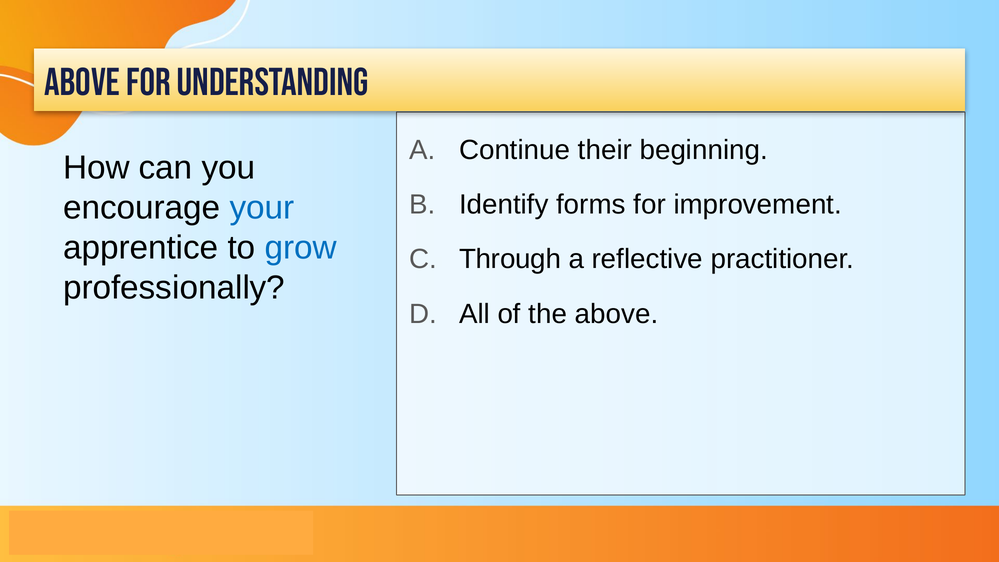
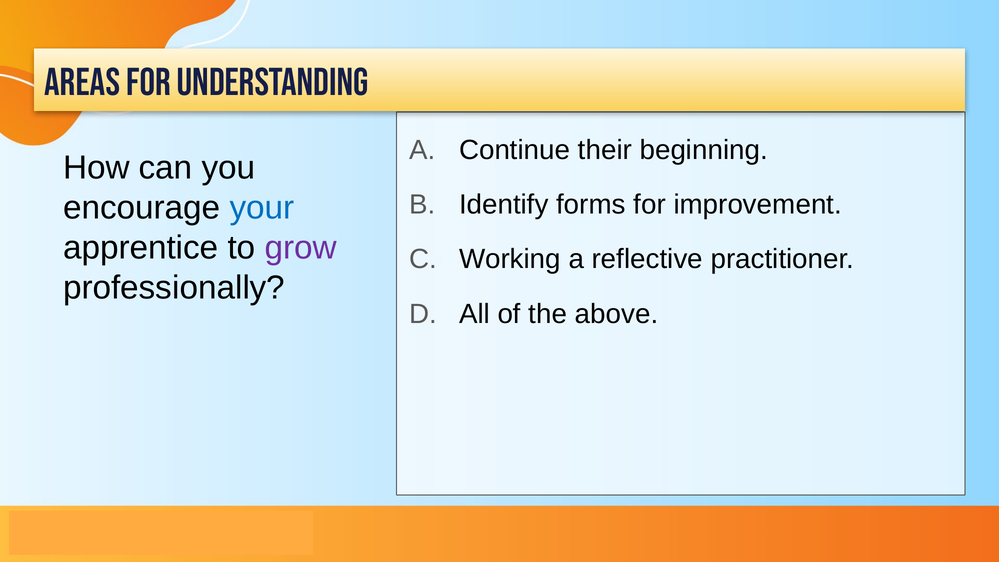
Above at (82, 83): Above -> Areas
grow colour: blue -> purple
Through: Through -> Working
